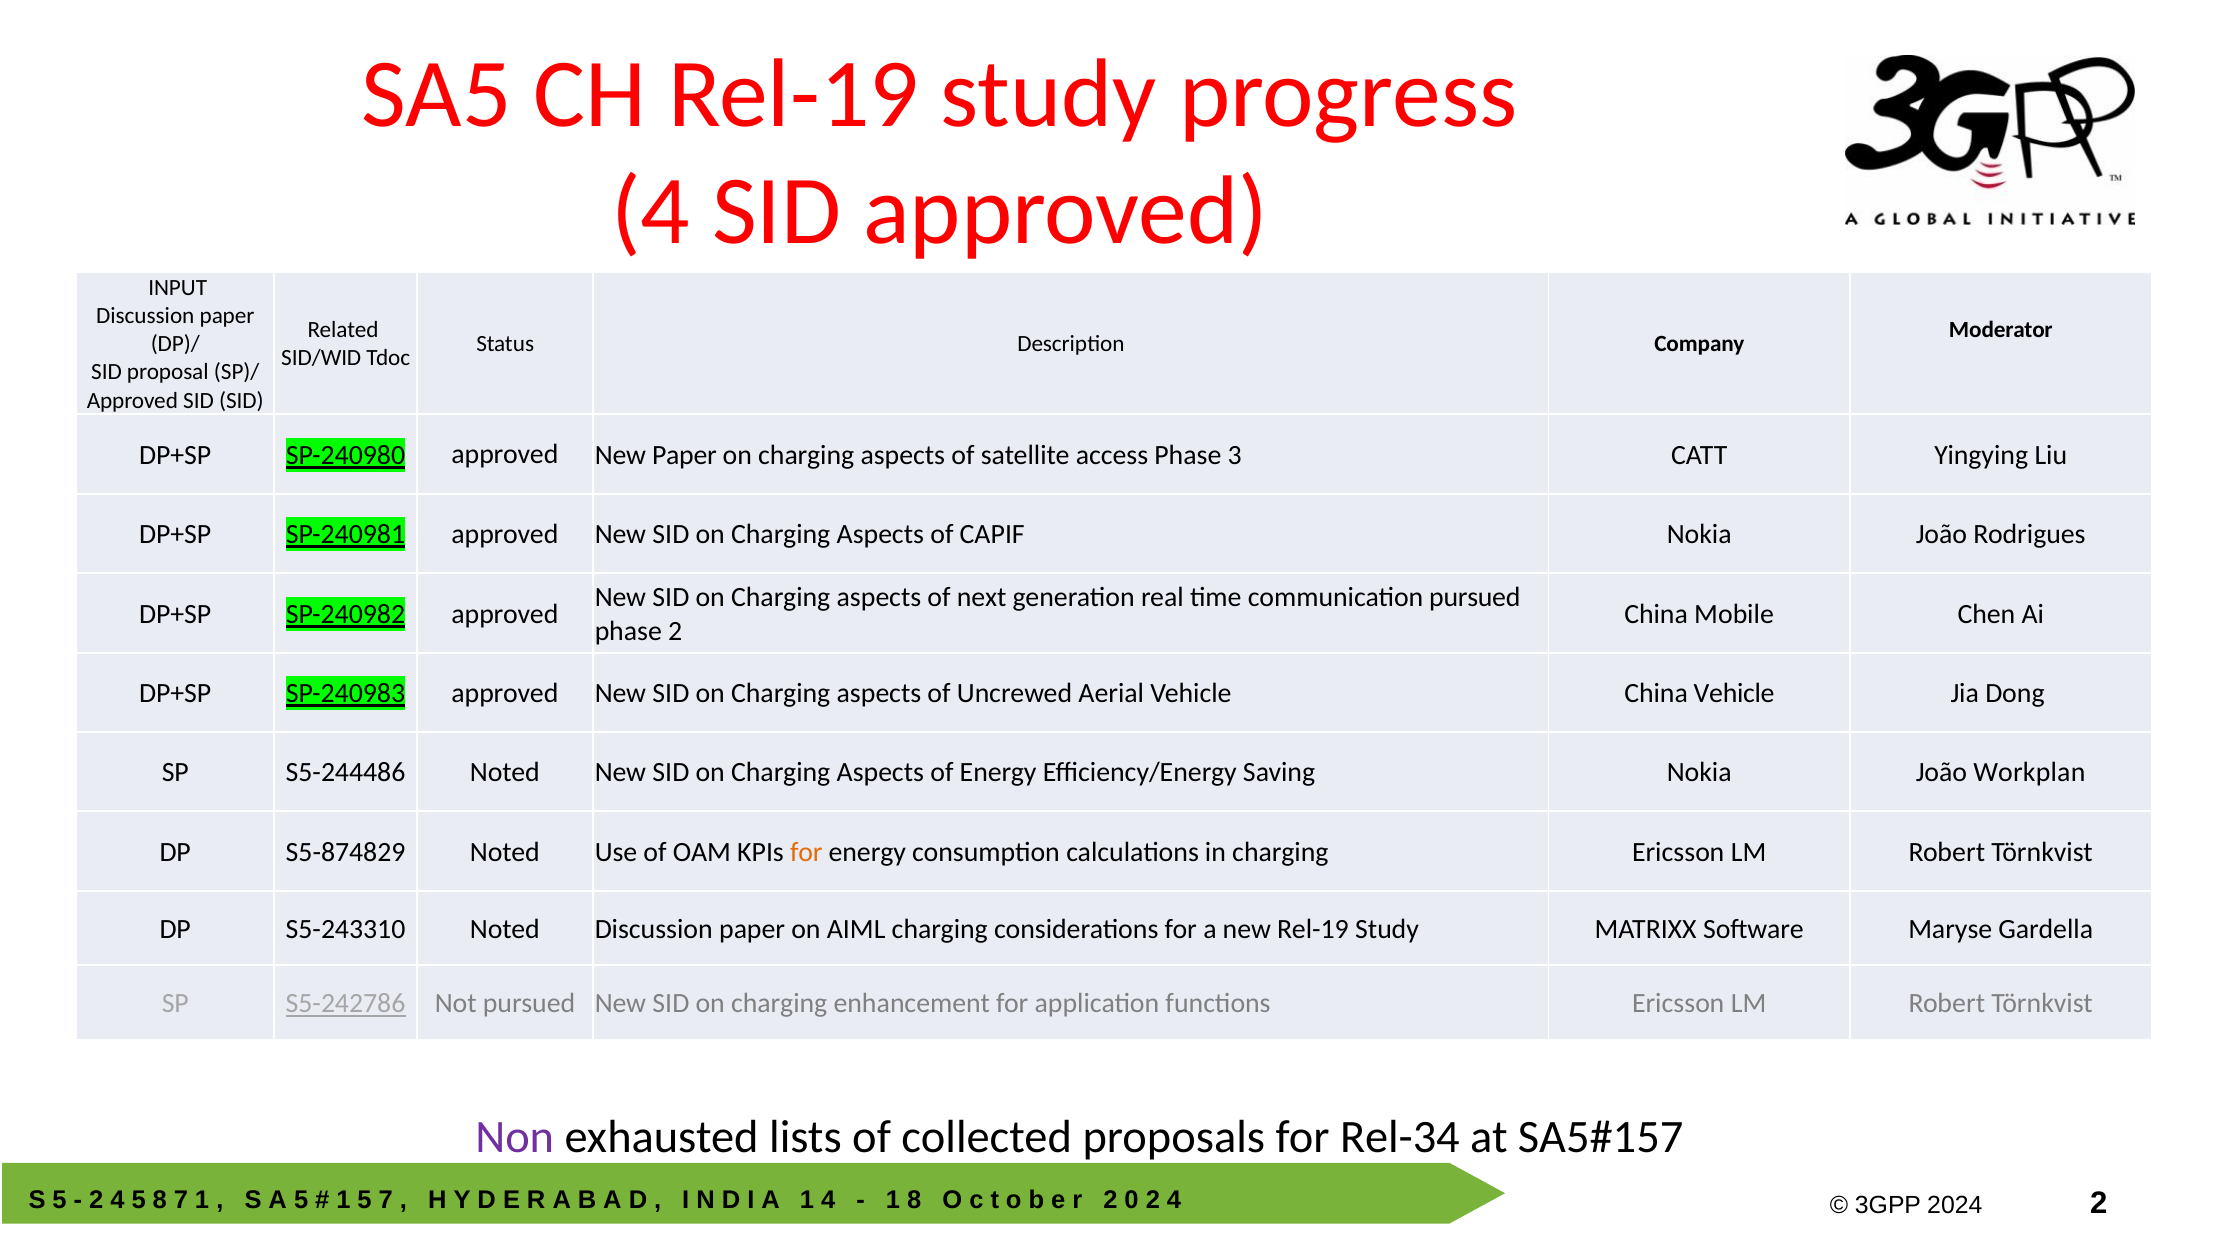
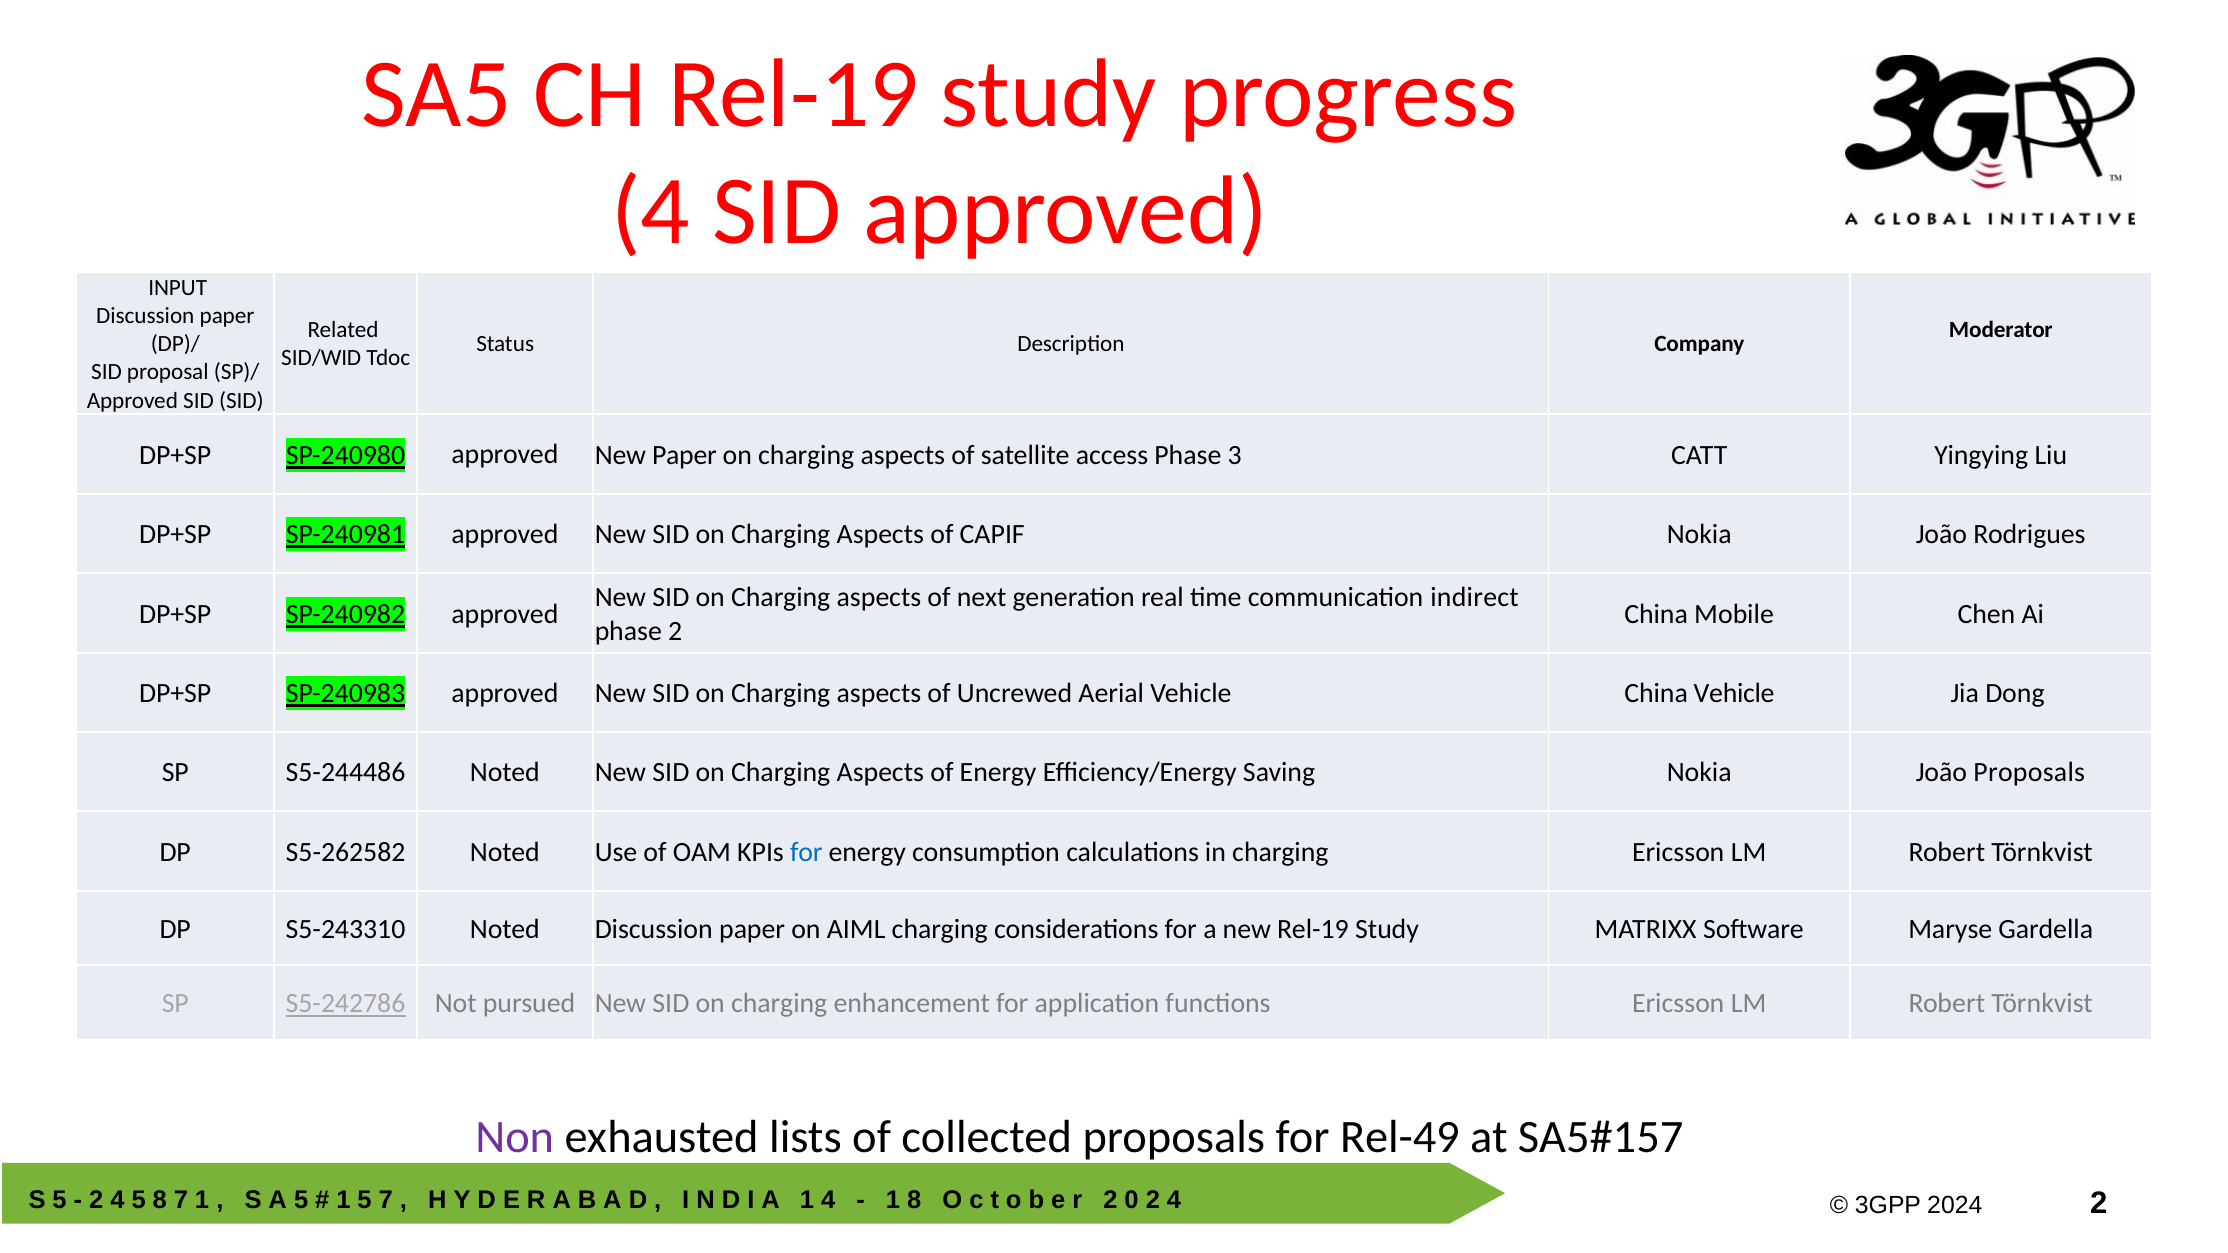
communication pursued: pursued -> indirect
João Workplan: Workplan -> Proposals
S5-874829: S5-874829 -> S5-262582
for at (806, 852) colour: orange -> blue
Rel-34: Rel-34 -> Rel-49
